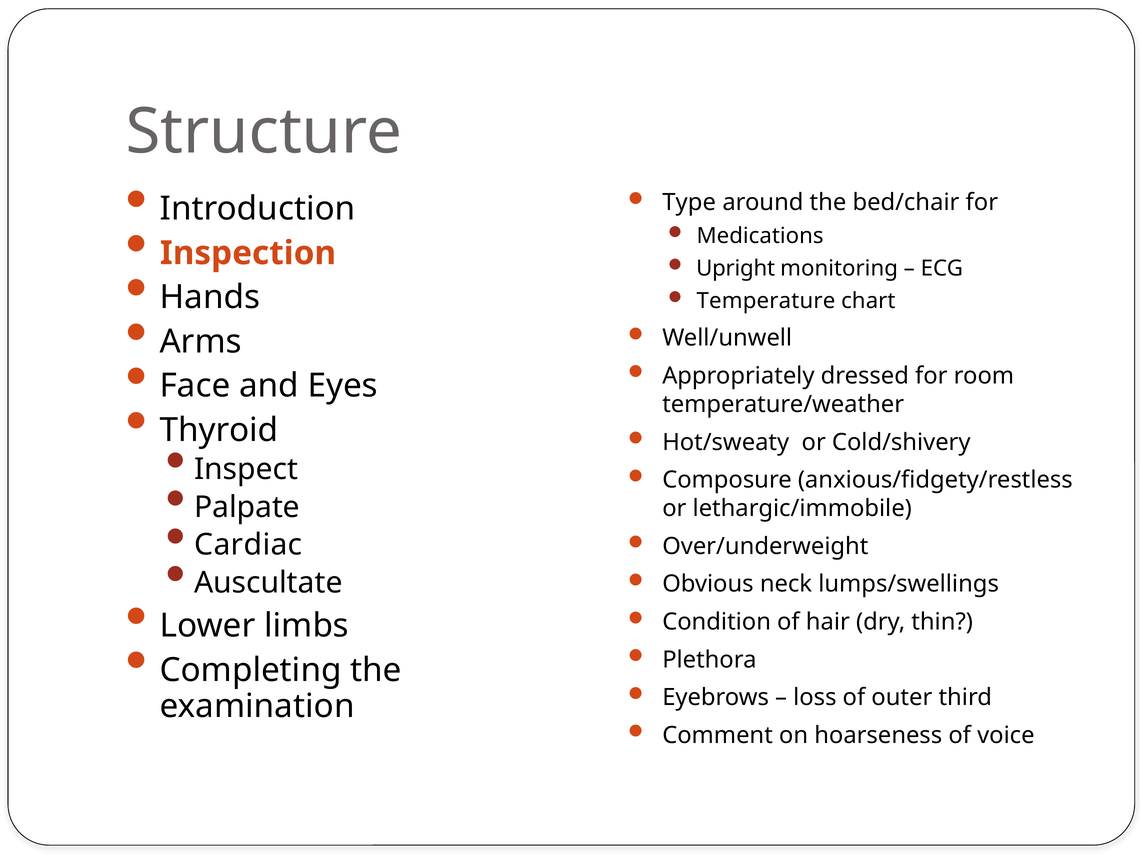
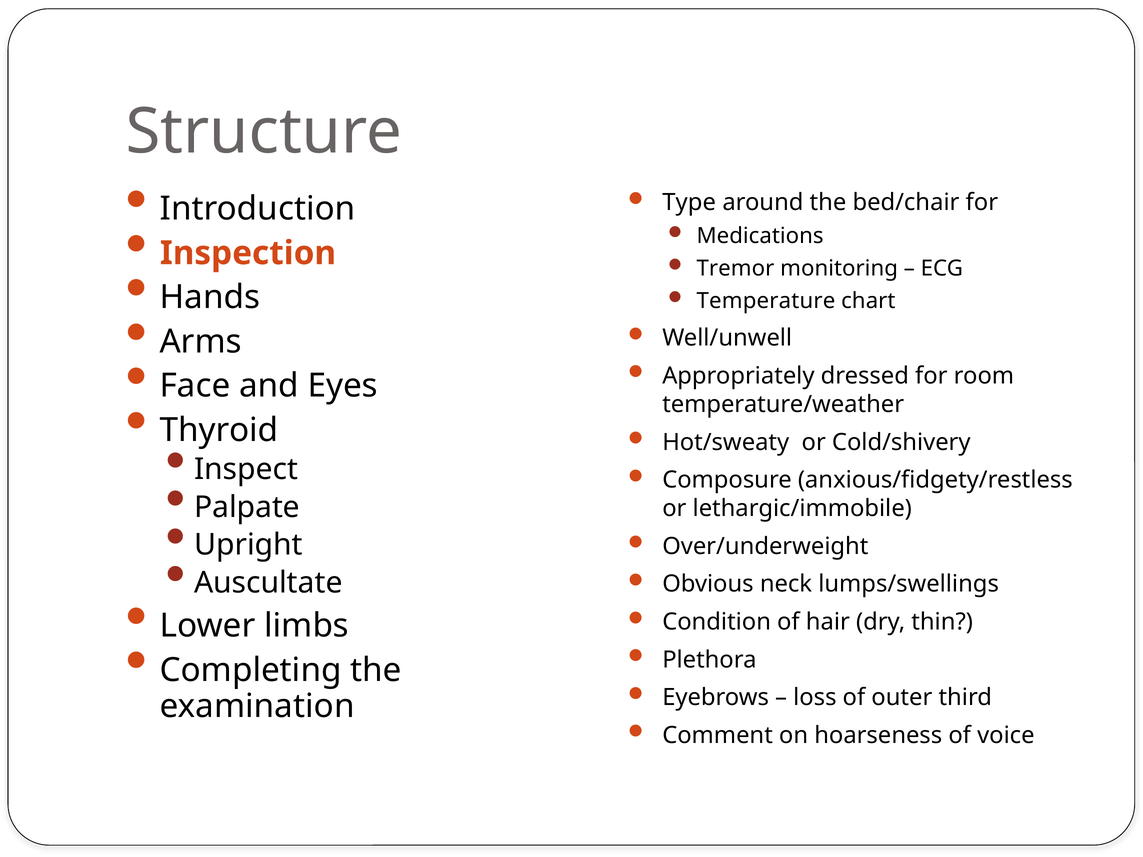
Upright: Upright -> Tremor
Cardiac: Cardiac -> Upright
